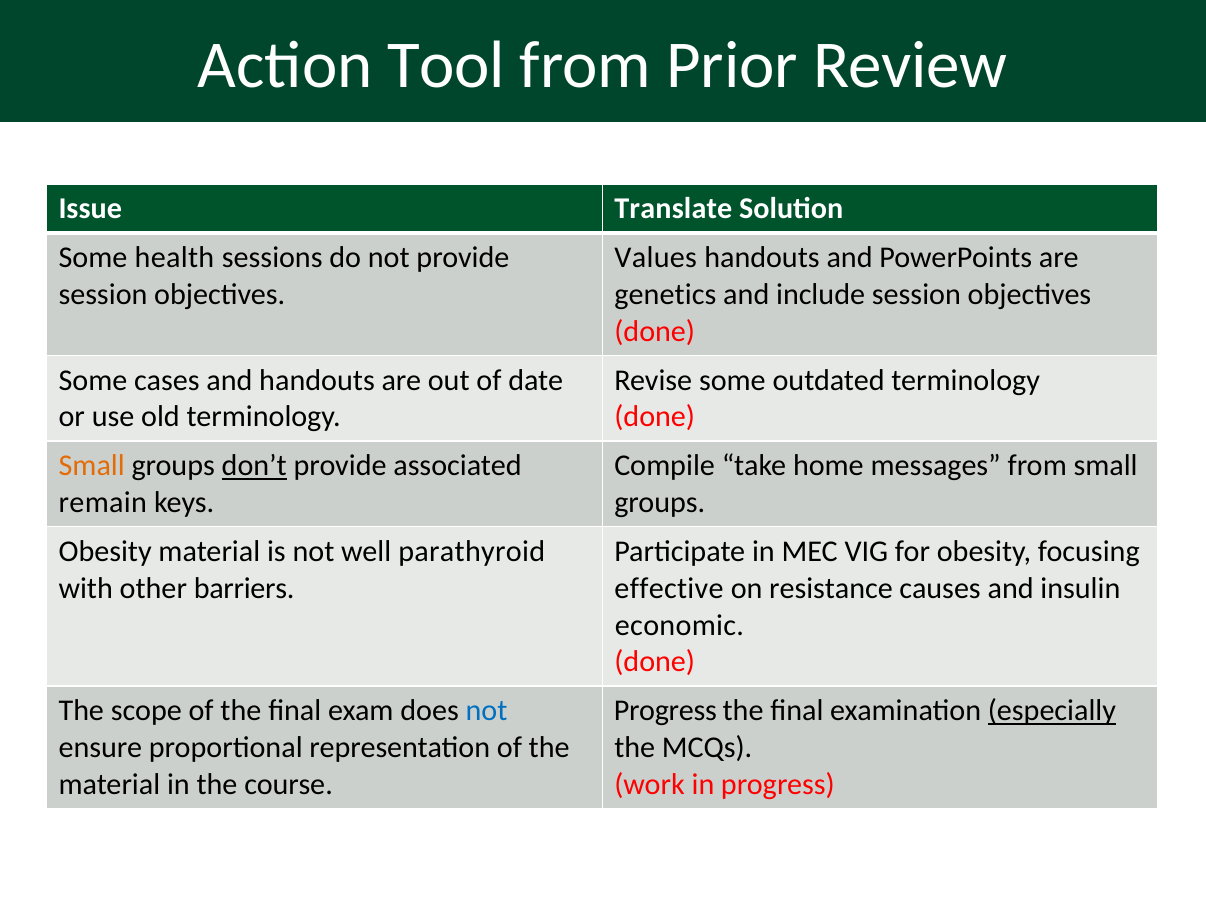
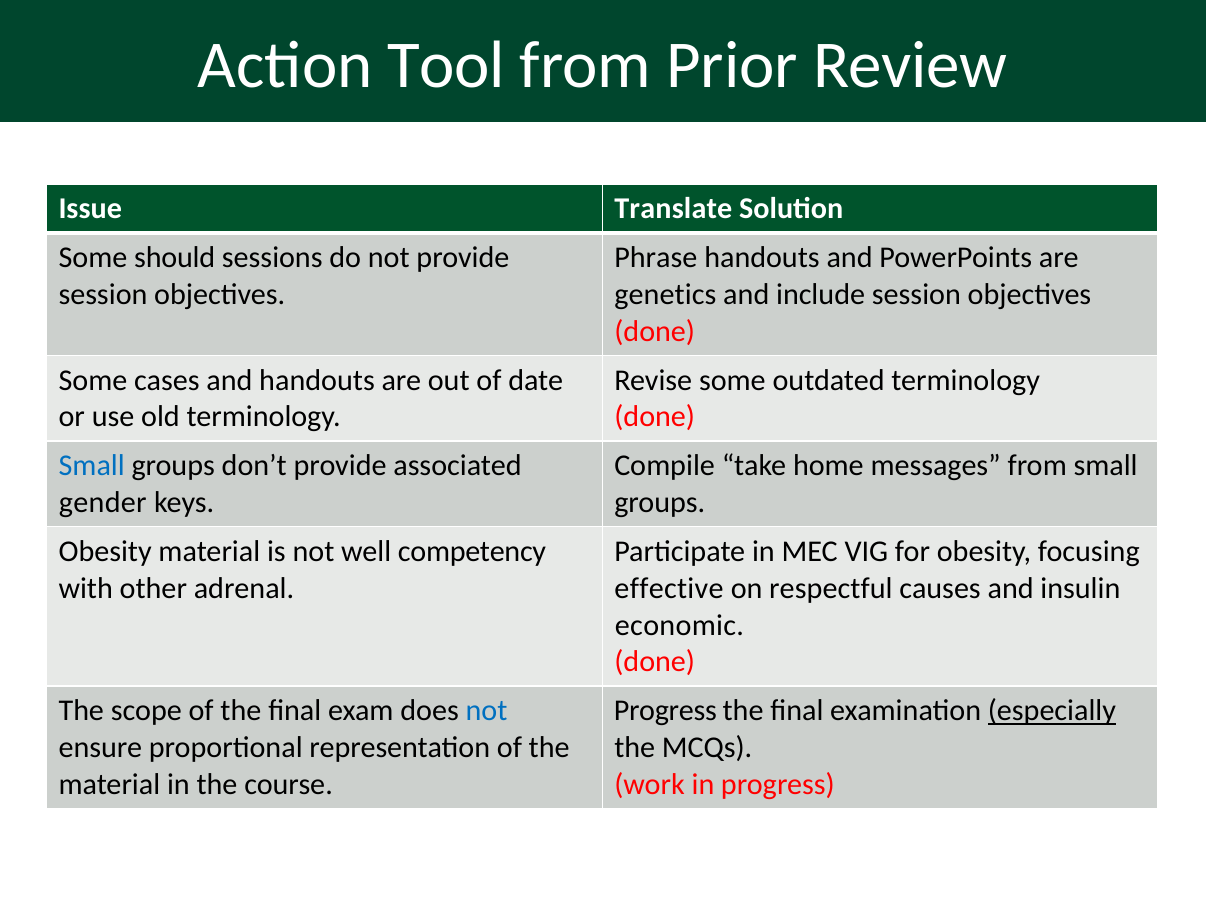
health: health -> should
Values: Values -> Phrase
Small at (92, 466) colour: orange -> blue
don’t underline: present -> none
remain: remain -> gender
parathyroid: parathyroid -> competency
barriers: barriers -> adrenal
resistance: resistance -> respectful
